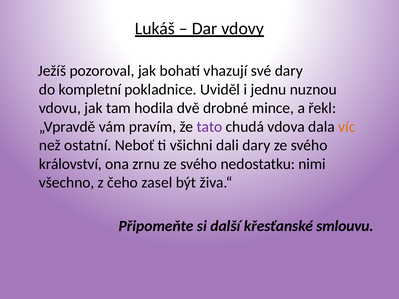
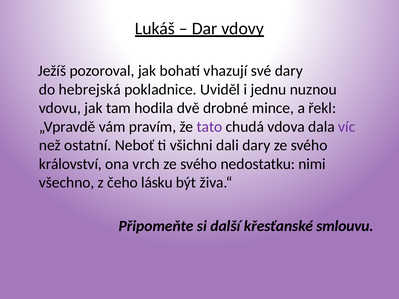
kompletní: kompletní -> hebrejská
víc colour: orange -> purple
zrnu: zrnu -> vrch
zasel: zasel -> lásku
